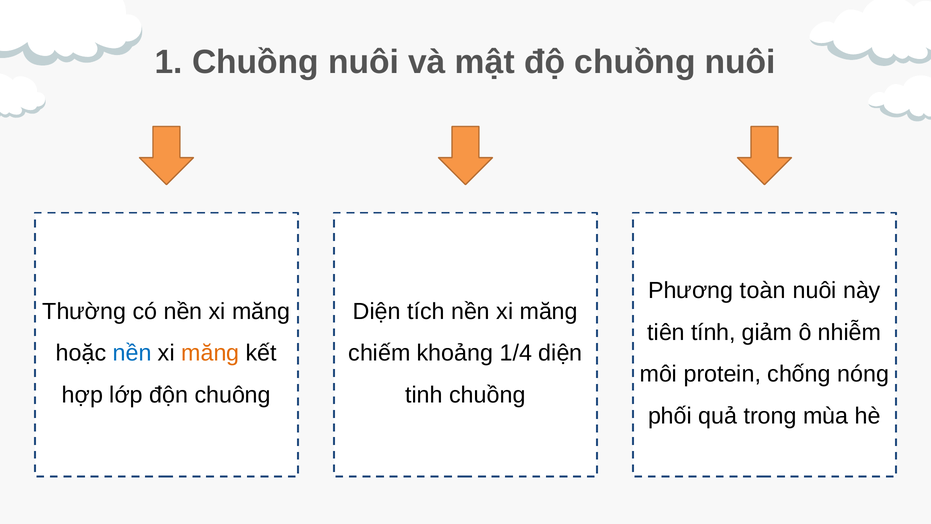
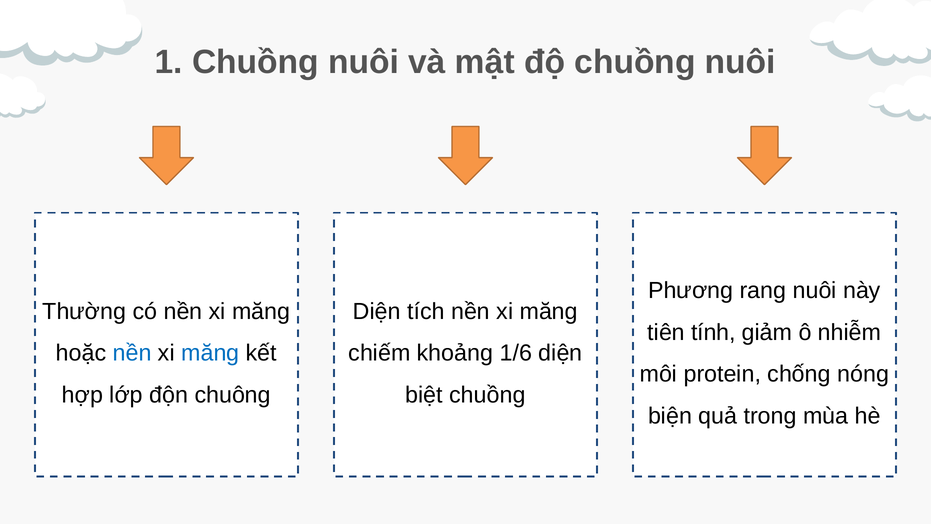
toàn: toàn -> rang
măng at (210, 353) colour: orange -> blue
1/4: 1/4 -> 1/6
tinh: tinh -> biệt
phối: phối -> biện
